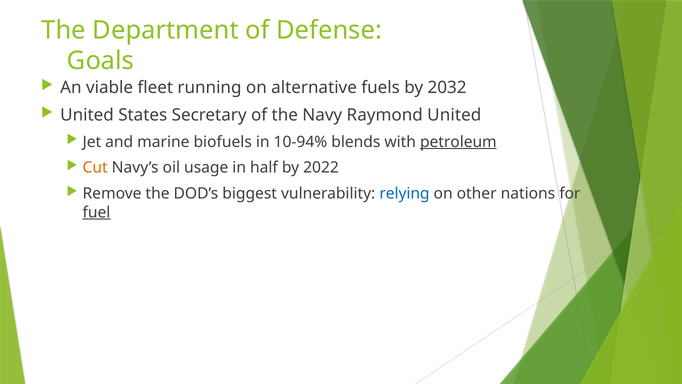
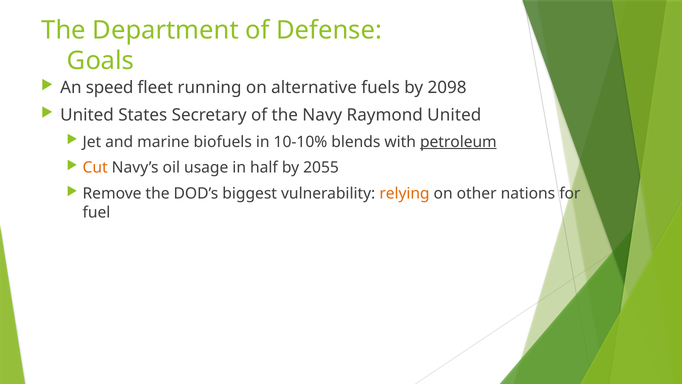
viable: viable -> speed
2032: 2032 -> 2098
10-94%: 10-94% -> 10-10%
2022: 2022 -> 2055
relying colour: blue -> orange
fuel underline: present -> none
